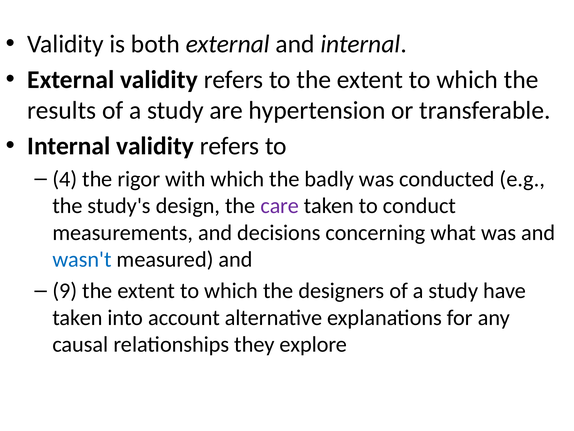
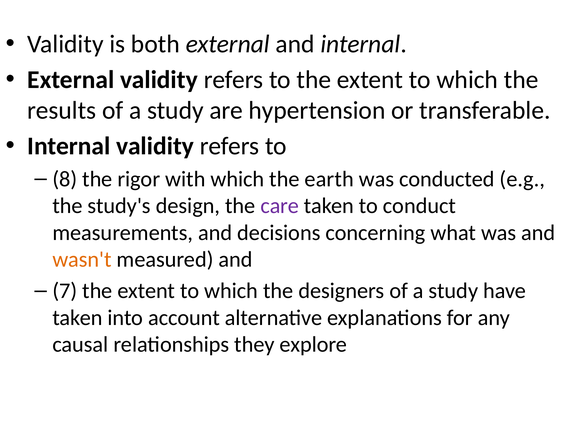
4: 4 -> 8
badly: badly -> earth
wasn't colour: blue -> orange
9: 9 -> 7
